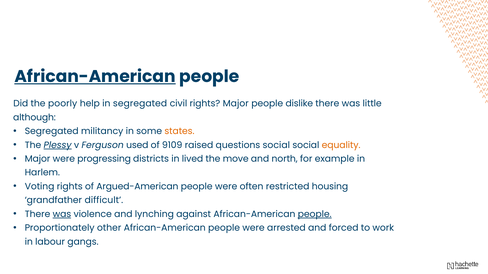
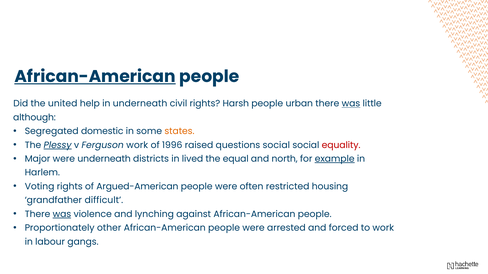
poorly: poorly -> united
in segregated: segregated -> underneath
rights Major: Major -> Harsh
dislike: dislike -> urban
was at (351, 104) underline: none -> present
militancy: militancy -> domestic
Ferguson used: used -> work
9109: 9109 -> 1996
equality colour: orange -> red
were progressing: progressing -> underneath
move: move -> equal
example underline: none -> present
people at (315, 214) underline: present -> none
